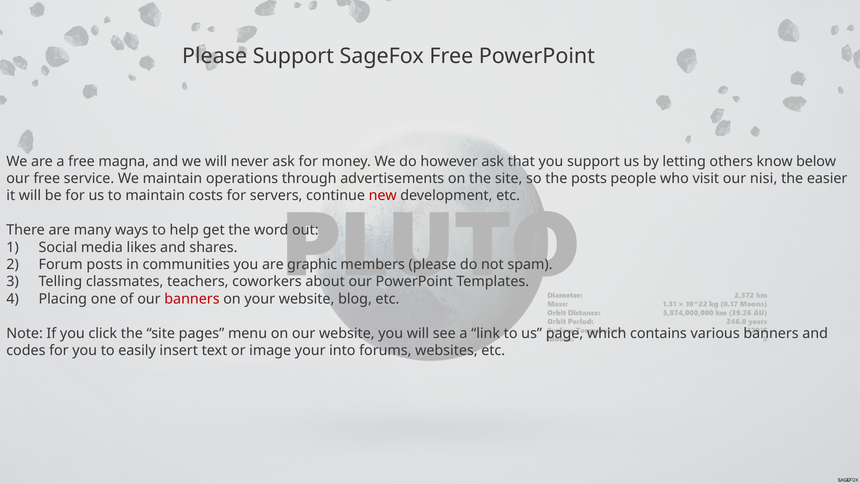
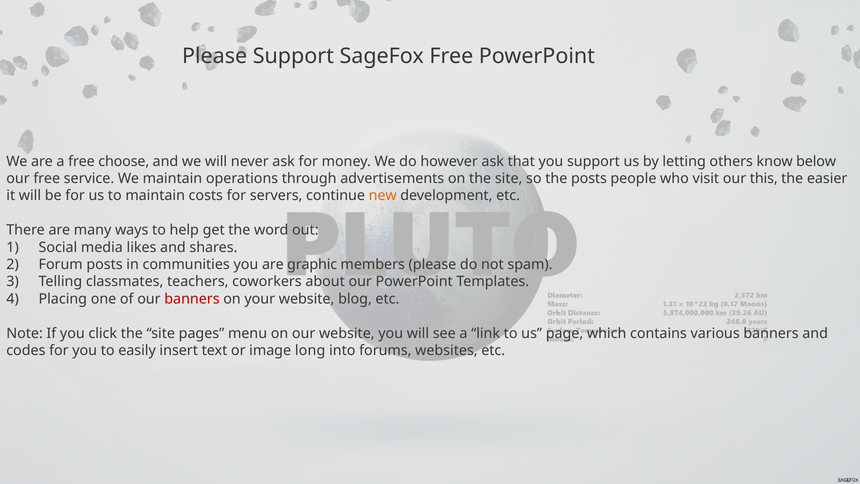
magna: magna -> choose
nisi: nisi -> this
new colour: red -> orange
image your: your -> long
